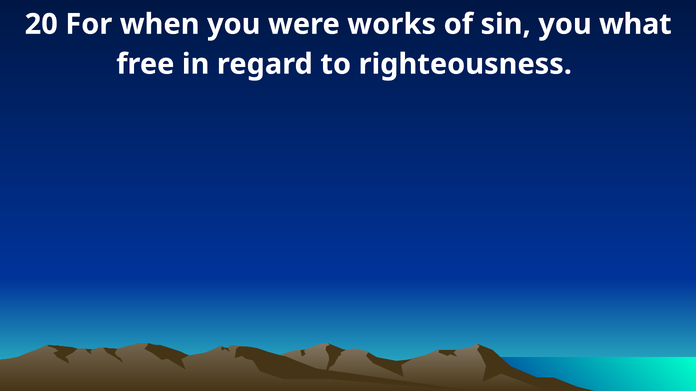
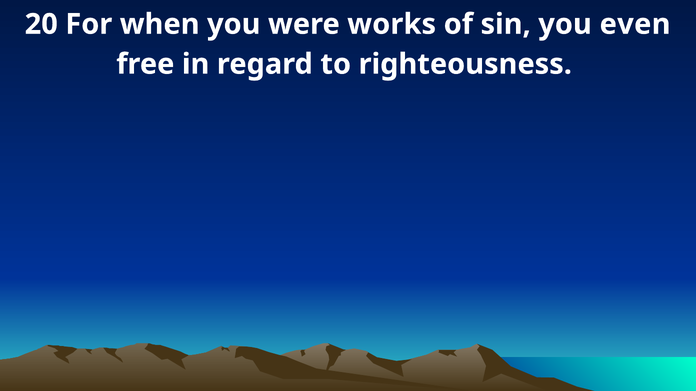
what: what -> even
